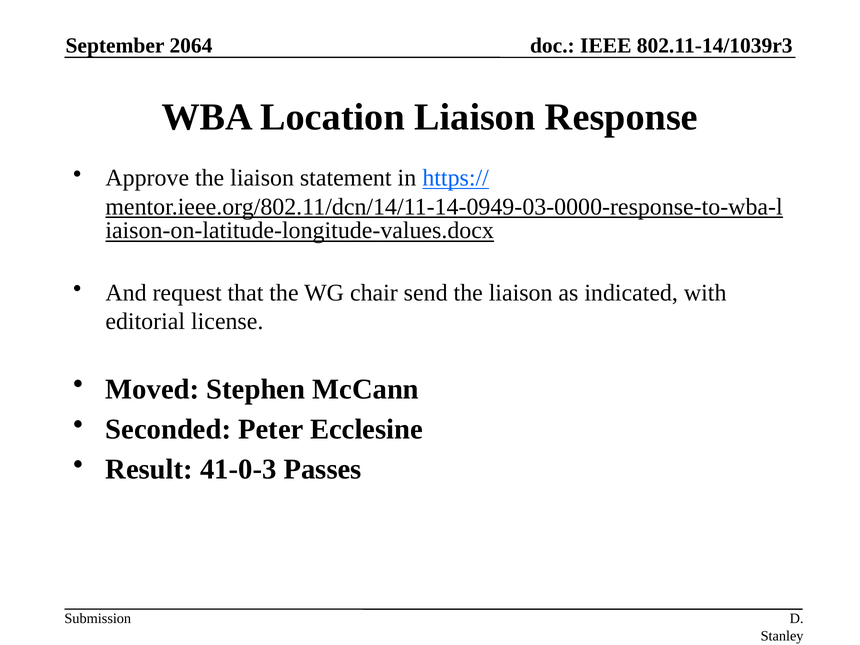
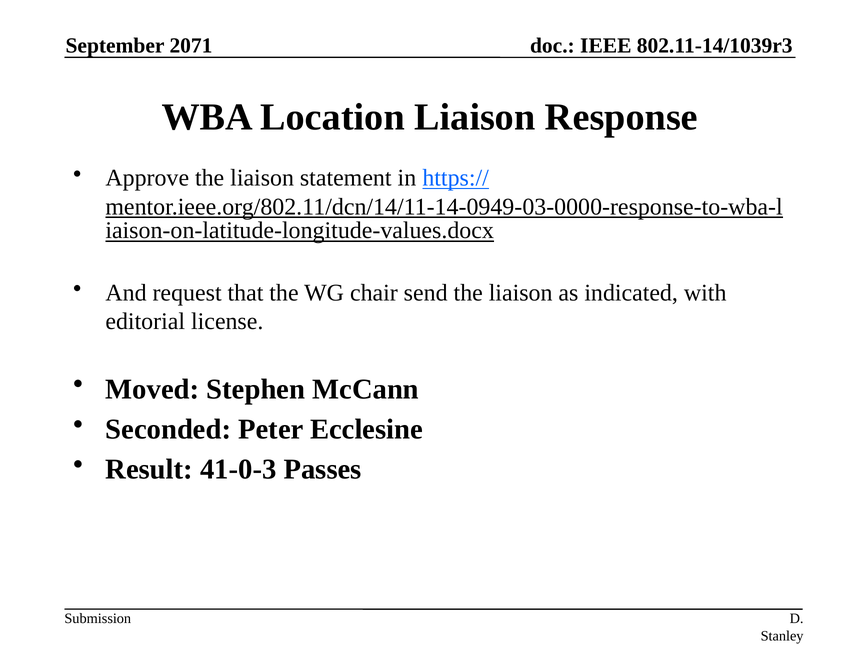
2064: 2064 -> 2071
